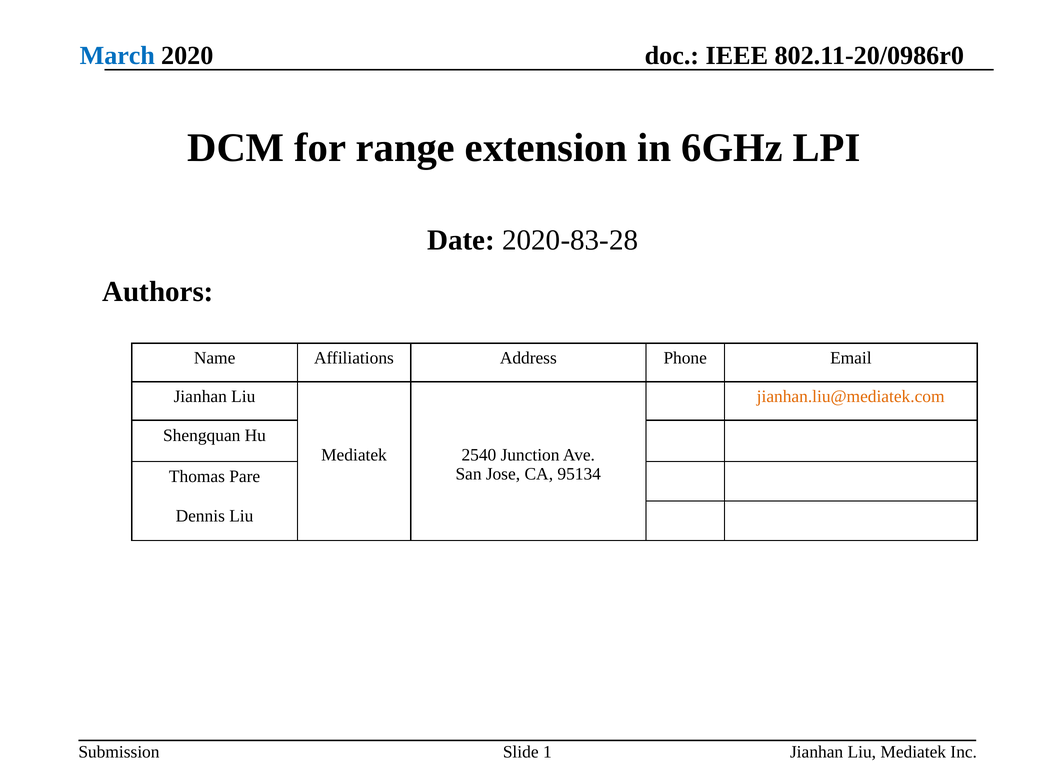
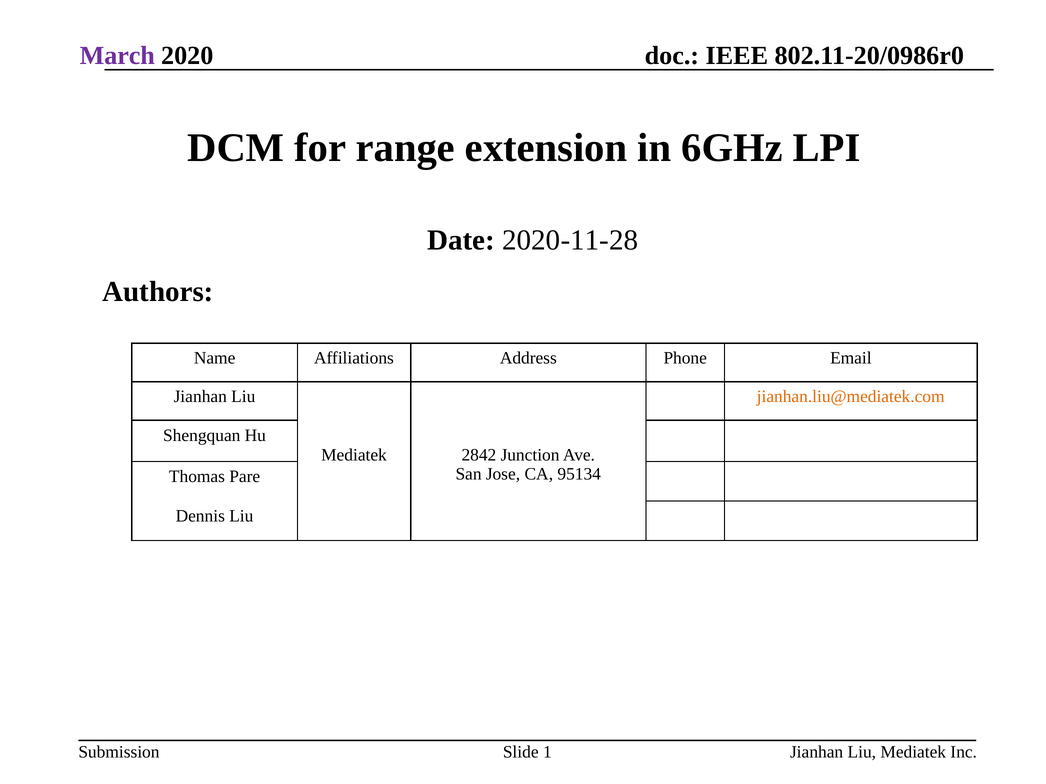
March colour: blue -> purple
2020-83-28: 2020-83-28 -> 2020-11-28
2540: 2540 -> 2842
